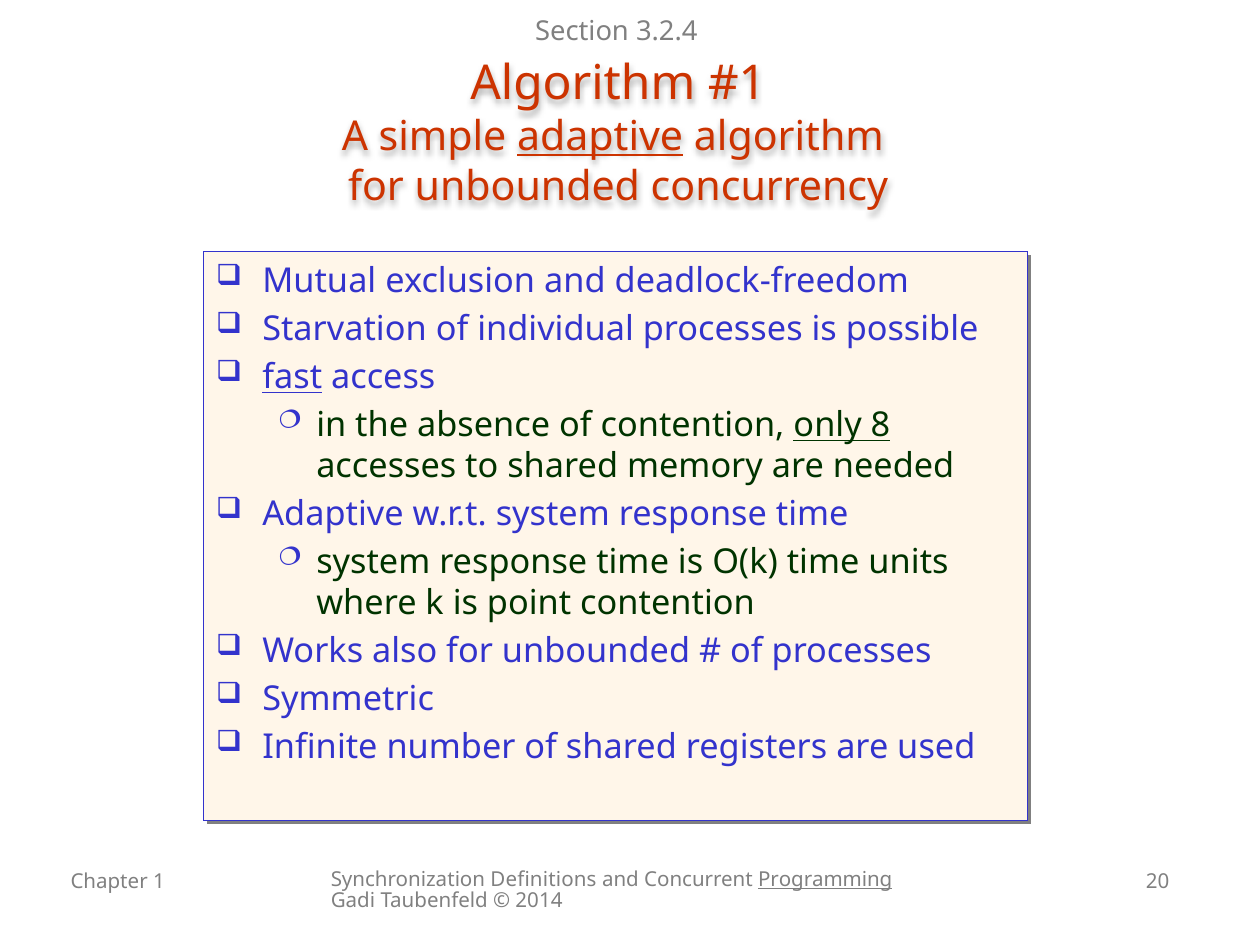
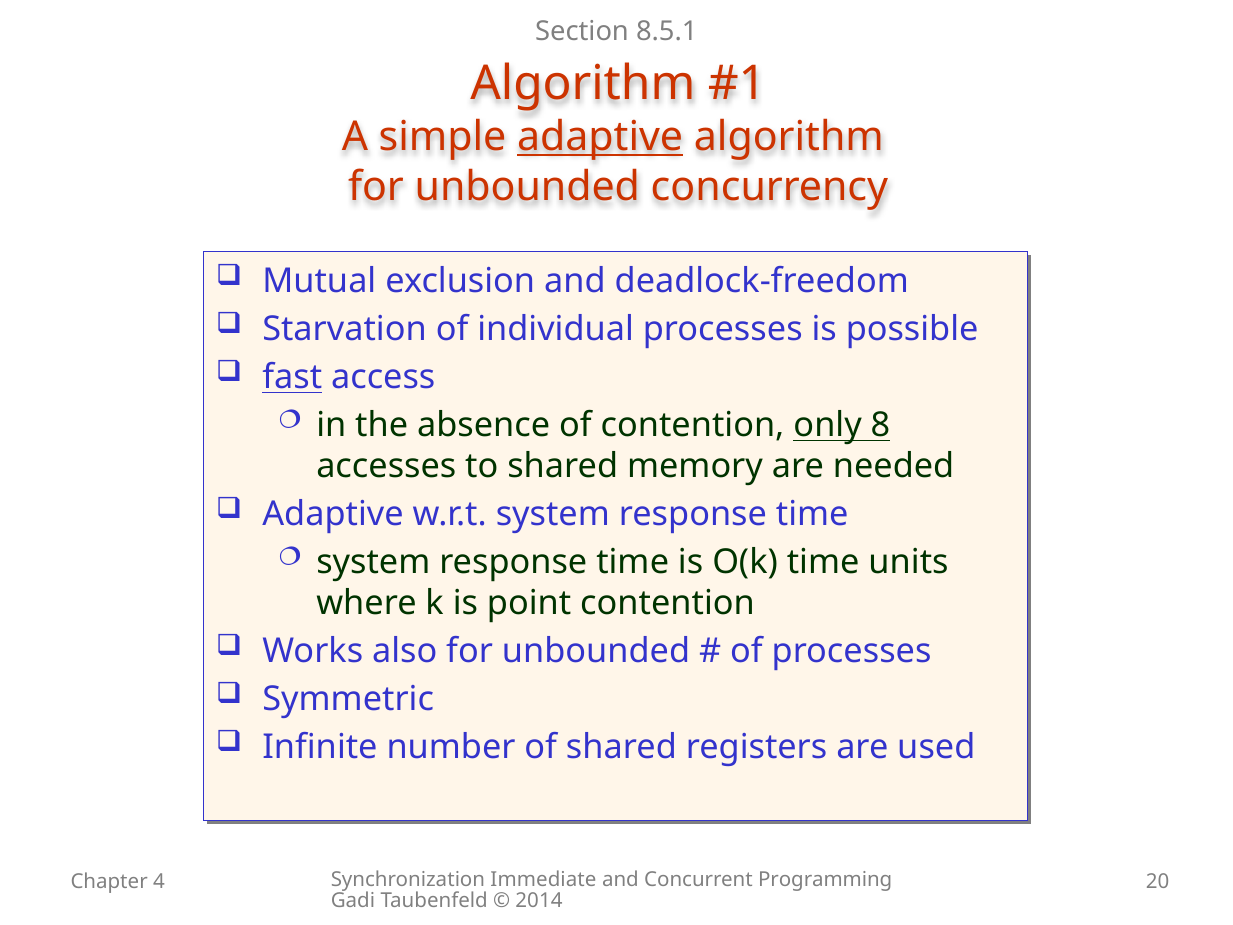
3.2.4: 3.2.4 -> 8.5.1
Definitions: Definitions -> Immediate
Programming underline: present -> none
1: 1 -> 4
